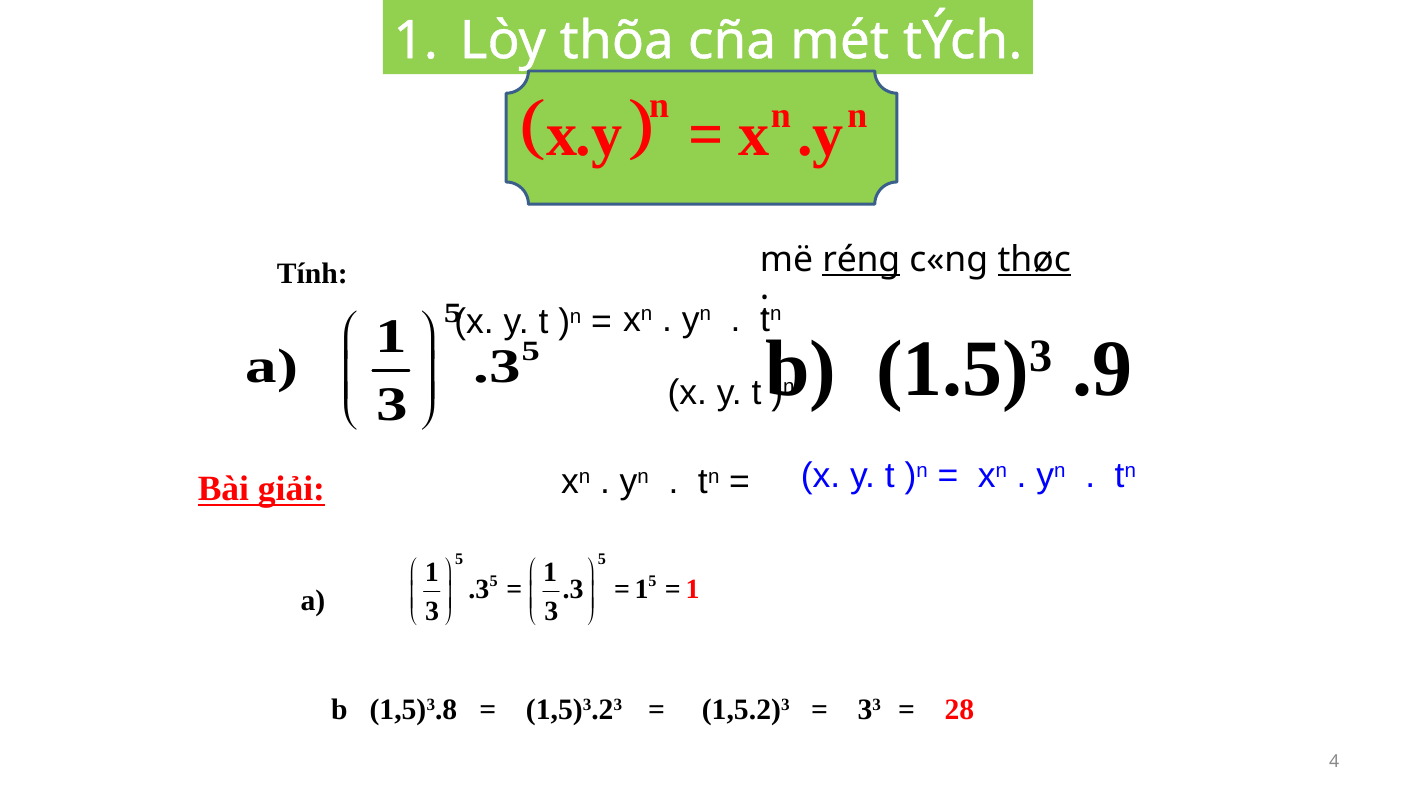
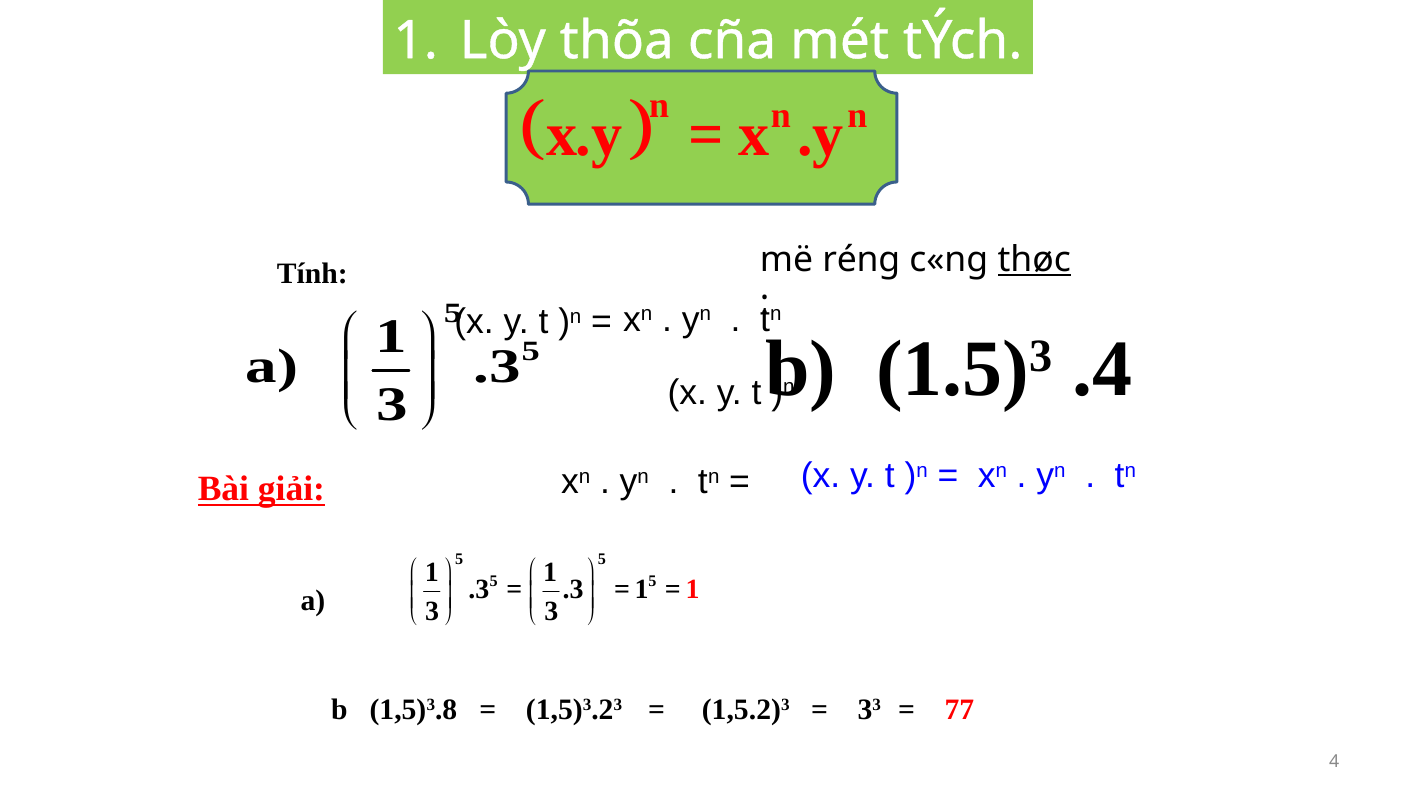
réng underline: present -> none
.9: .9 -> .4
28: 28 -> 77
